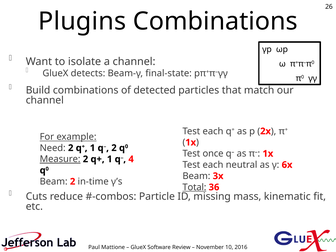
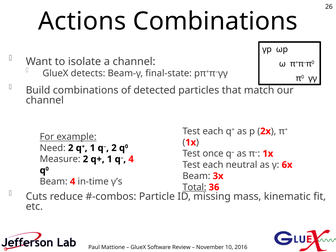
Plugins: Plugins -> Actions
Measure underline: present -> none
Beam 2: 2 -> 4
